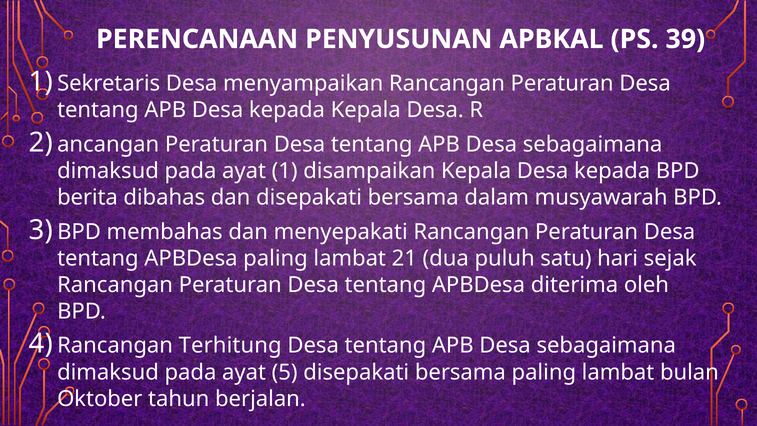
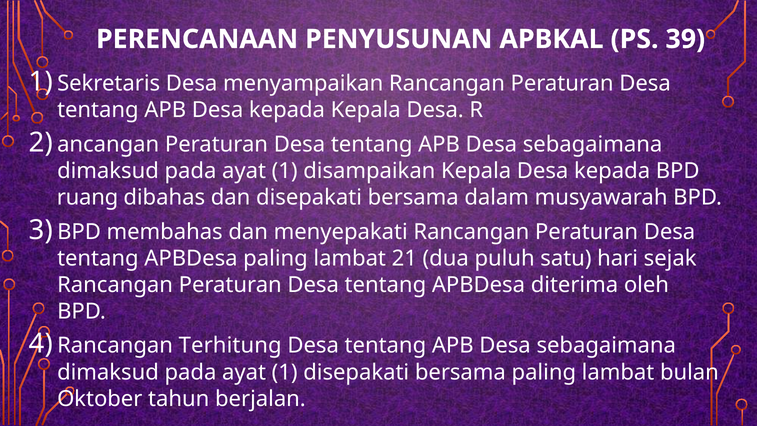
berita: berita -> ruang
5 at (285, 372): 5 -> 1
